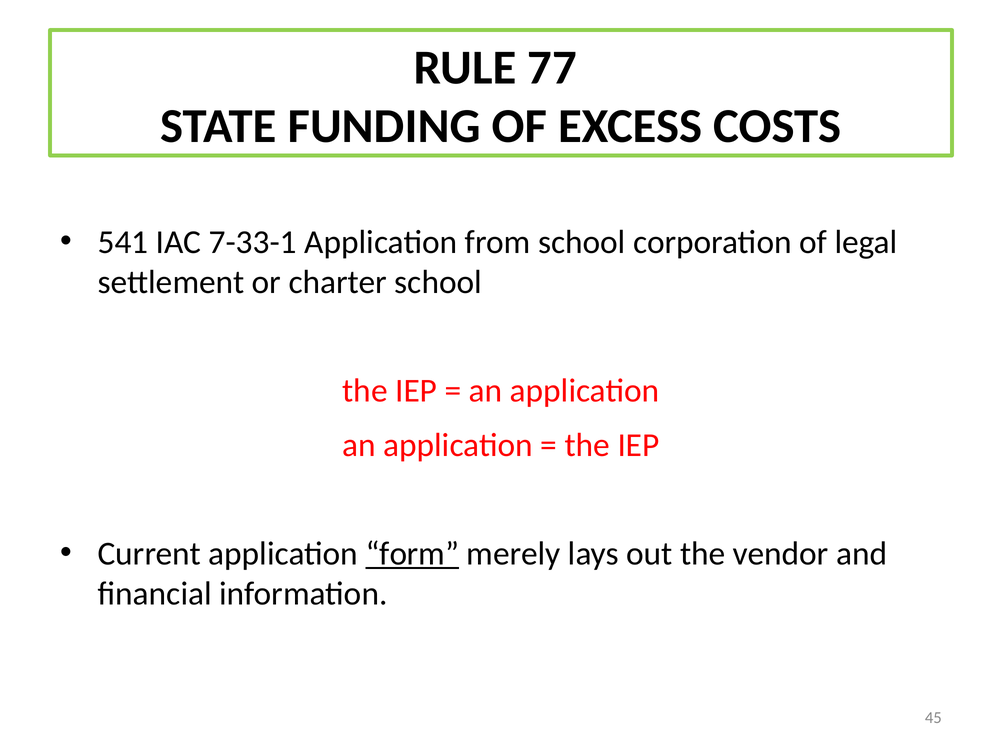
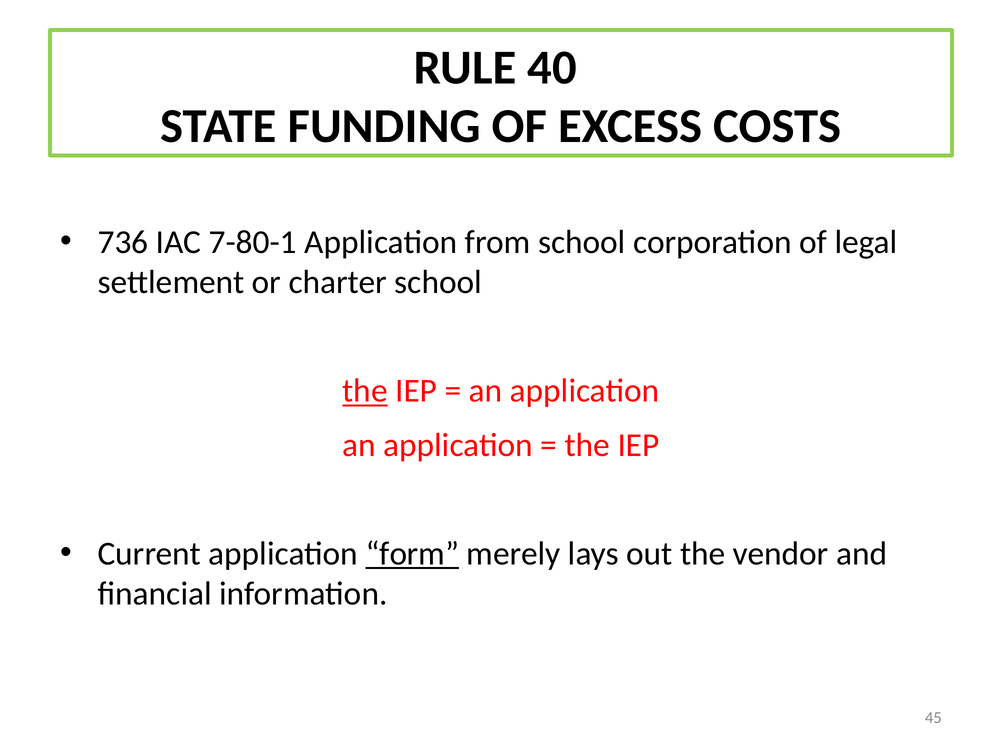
77: 77 -> 40
541: 541 -> 736
7-33-1: 7-33-1 -> 7-80-1
the at (365, 391) underline: none -> present
